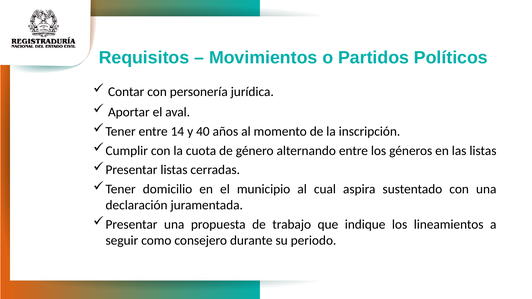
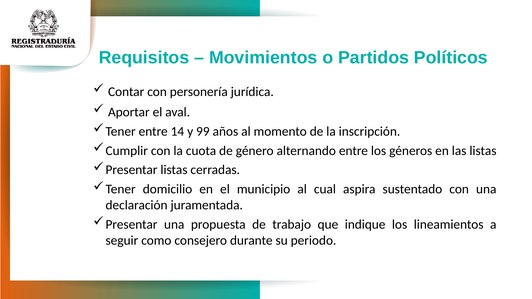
40: 40 -> 99
